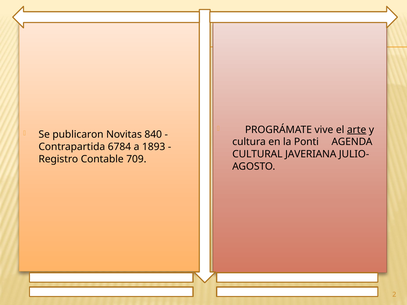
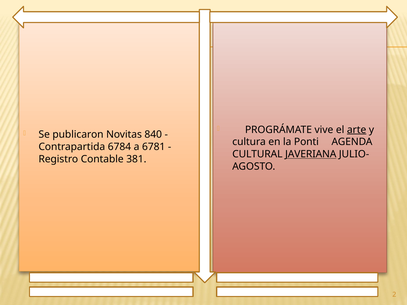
1893: 1893 -> 6781
JAVERIANA underline: none -> present
709: 709 -> 381
